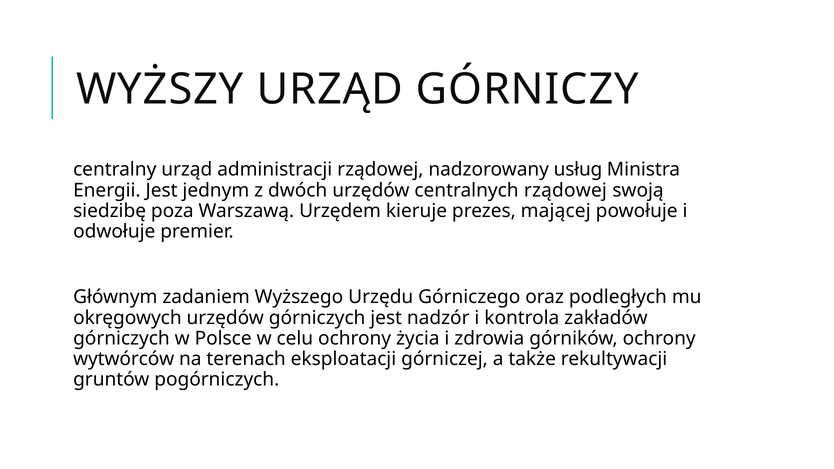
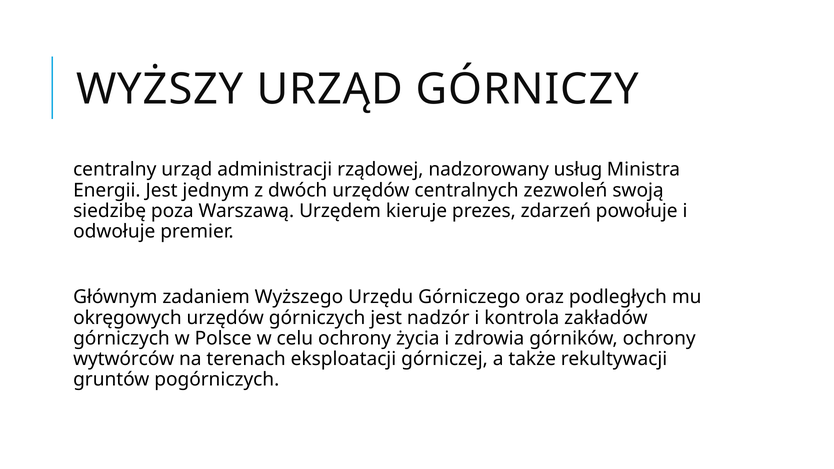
centralnych rządowej: rządowej -> zezwoleń
mającej: mającej -> zdarzeń
